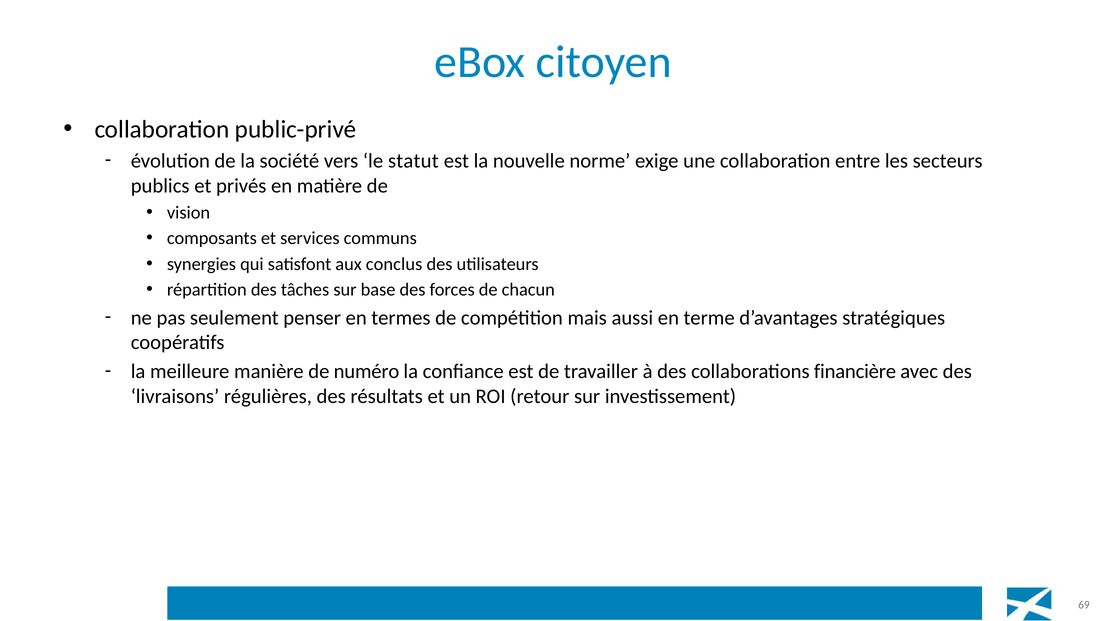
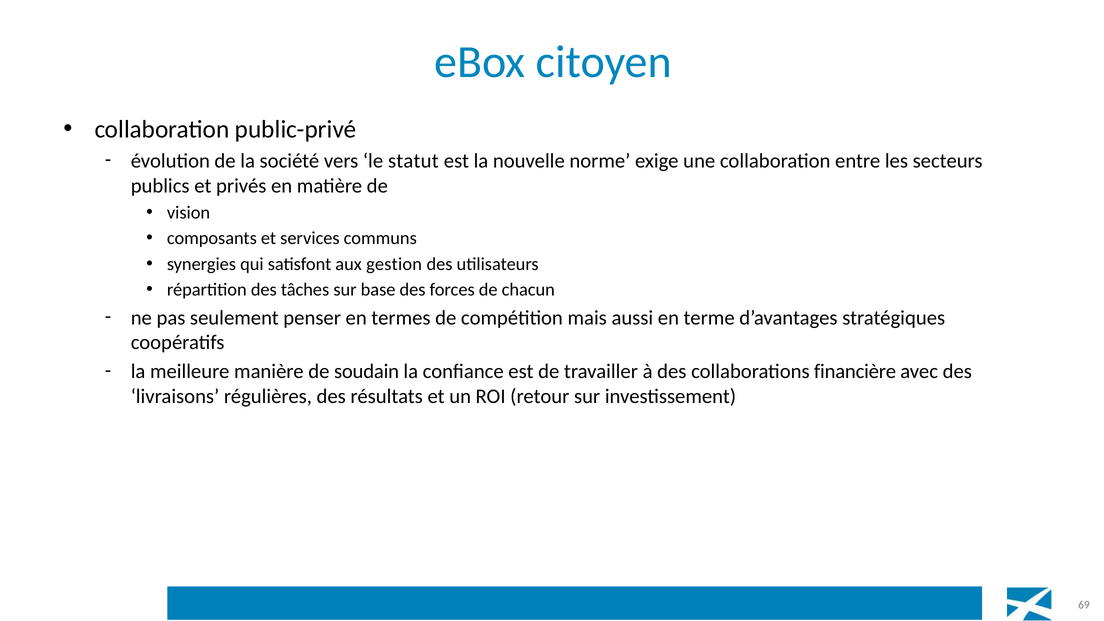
conclus: conclus -> gestion
numéro: numéro -> soudain
